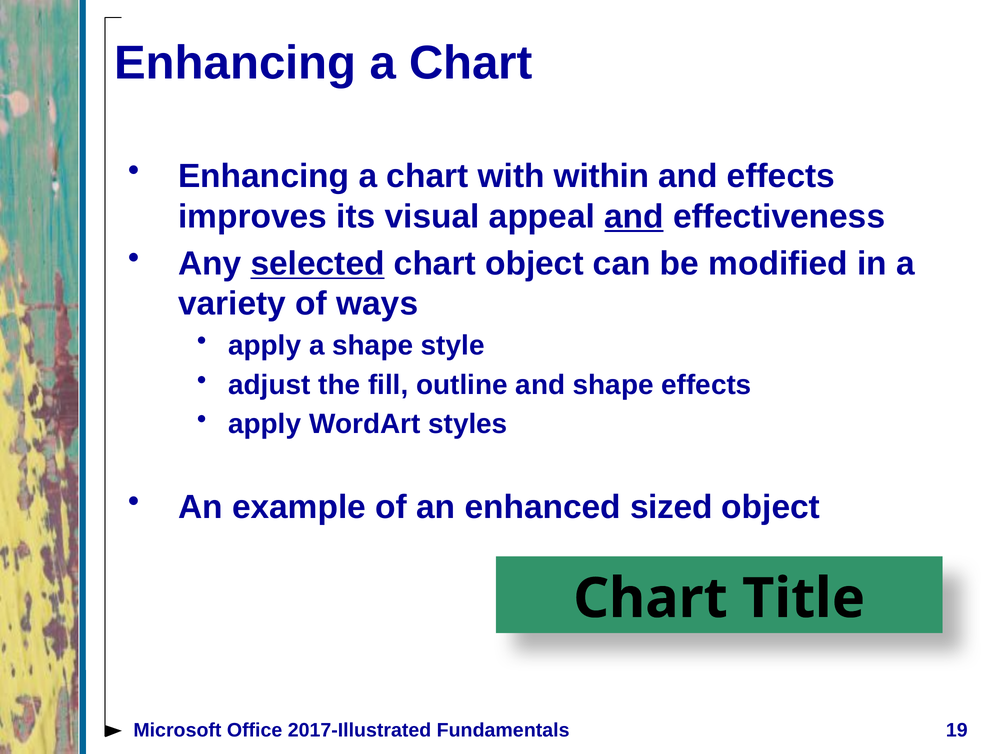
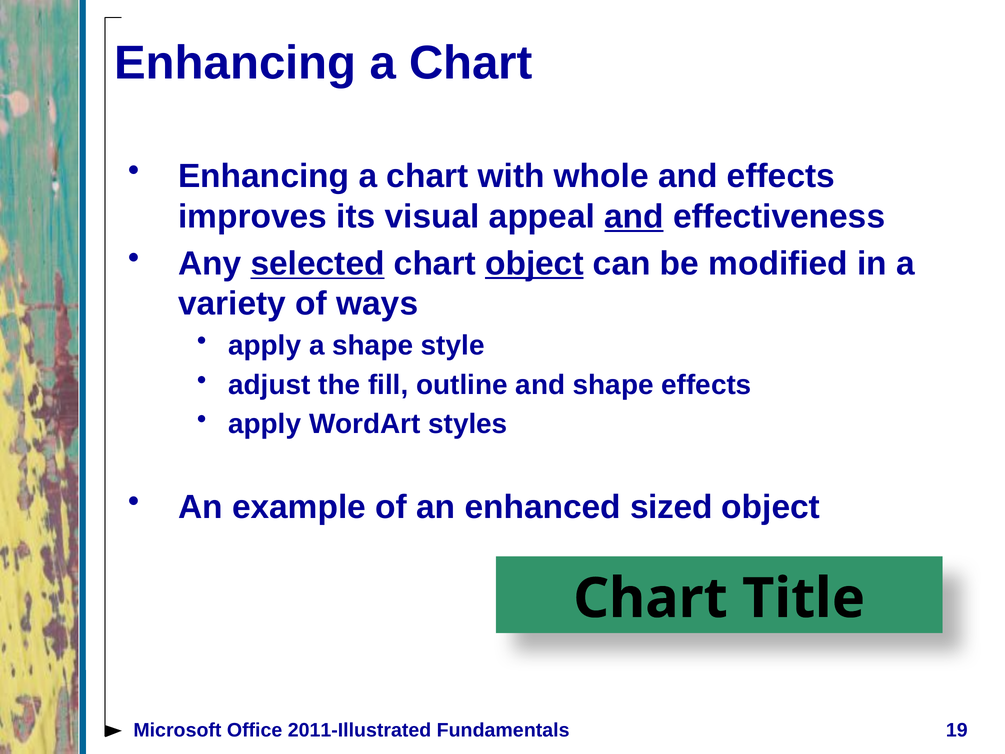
within: within -> whole
object at (534, 263) underline: none -> present
2017-Illustrated: 2017-Illustrated -> 2011-Illustrated
